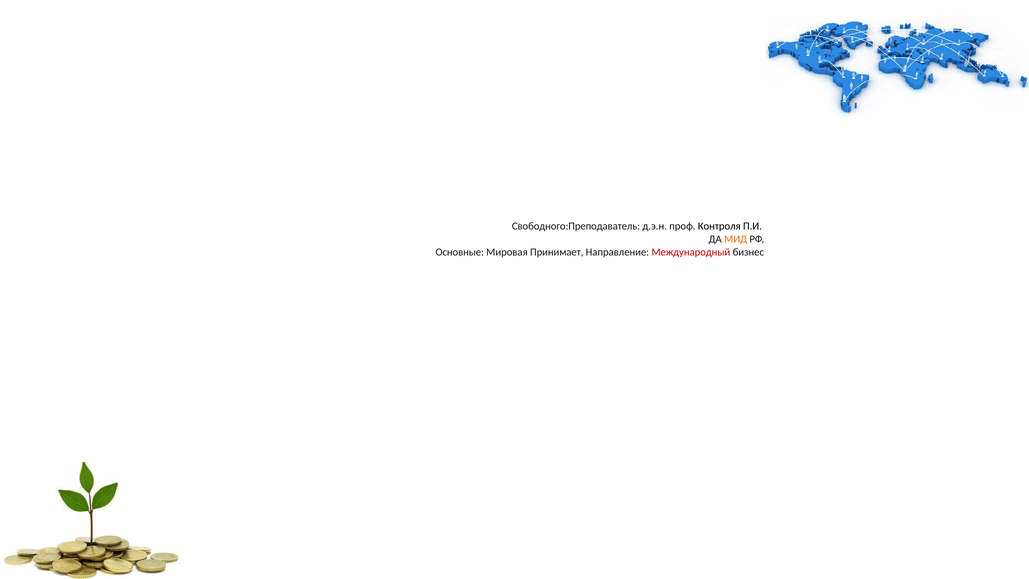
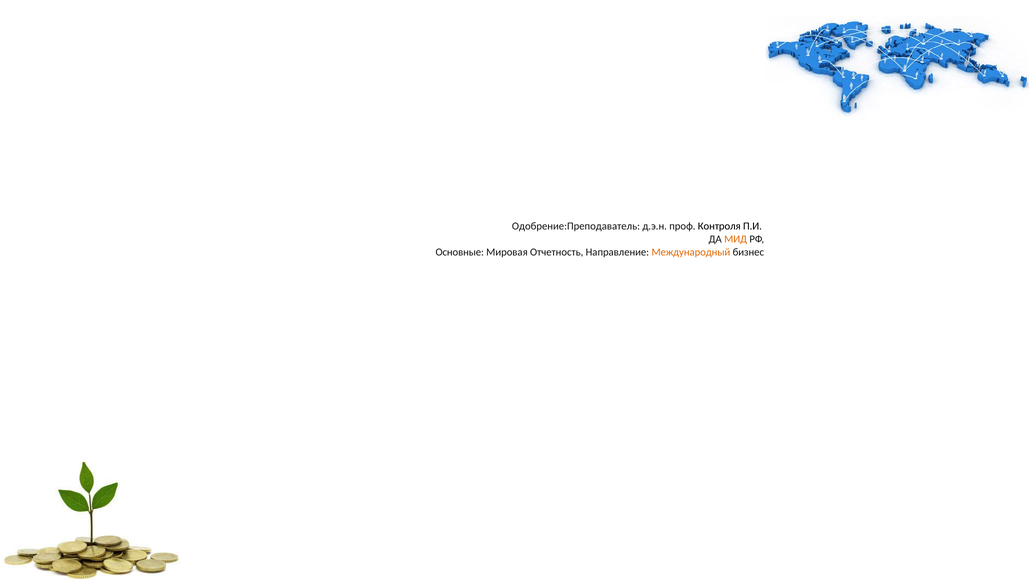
Свободного:Преподаватель: Свободного:Преподаватель -> Одобрение:Преподаватель
Принимает: Принимает -> Отчетность
Международный colour: red -> orange
